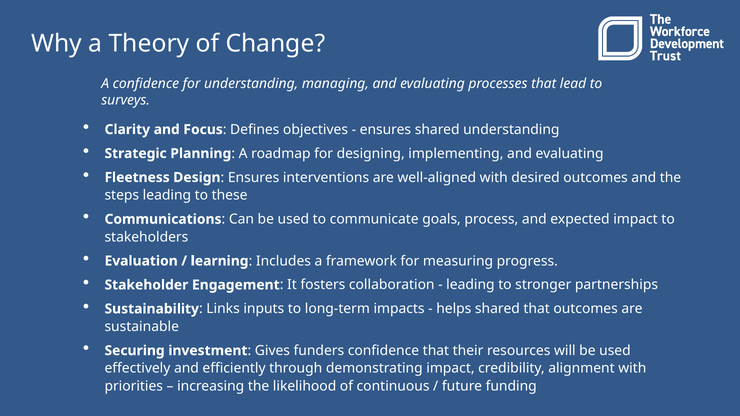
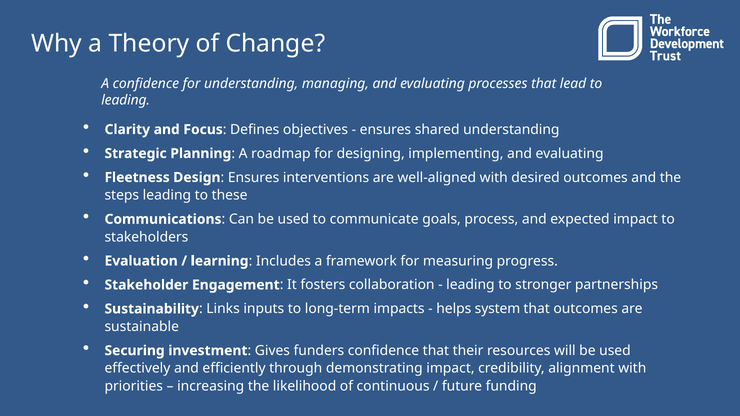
surveys at (126, 100): surveys -> leading
helps shared: shared -> system
